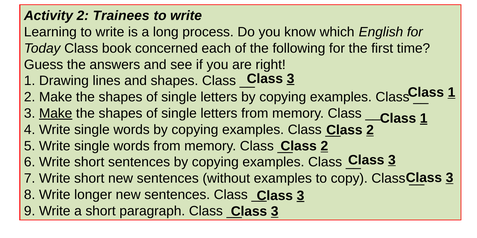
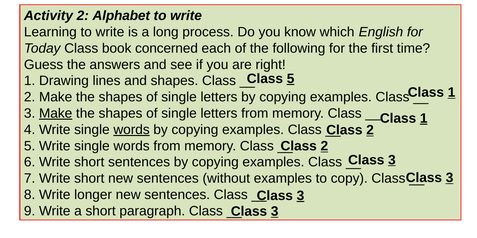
Trainees: Trainees -> Alphabet
3 at (291, 79): 3 -> 5
words at (132, 130) underline: none -> present
